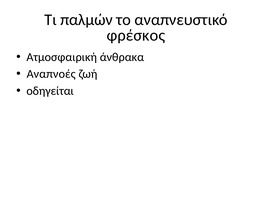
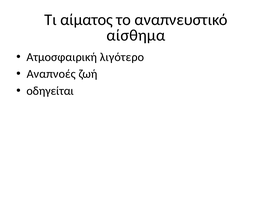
παλμών: παλμών -> αίματος
φρέσκος: φρέσκος -> αίσθημα
άνθρακα: άνθρακα -> λιγότερο
